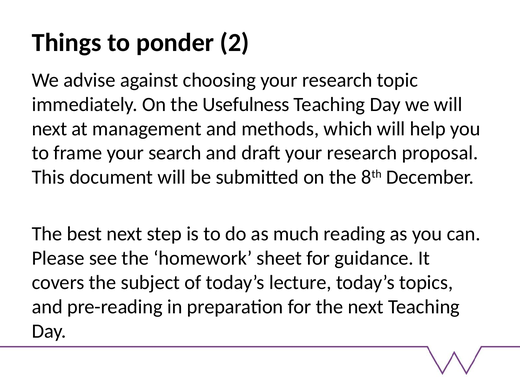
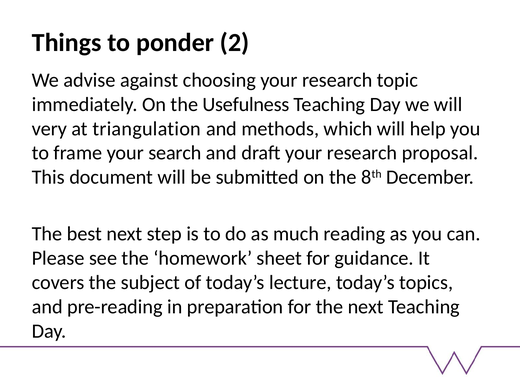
next at (49, 129): next -> very
management: management -> triangulation
